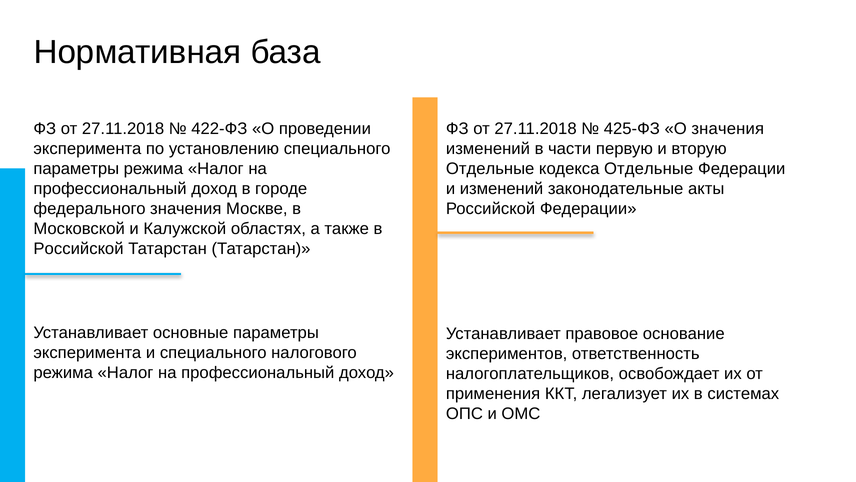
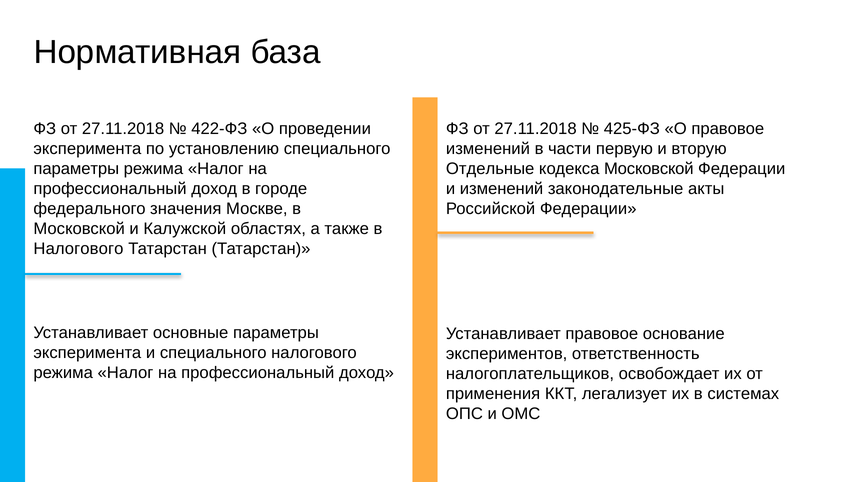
О значения: значения -> правовое
кодекса Отдельные: Отдельные -> Московской
Российской at (79, 249): Российской -> Налогового
